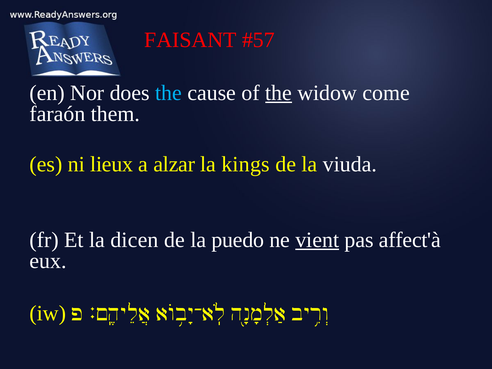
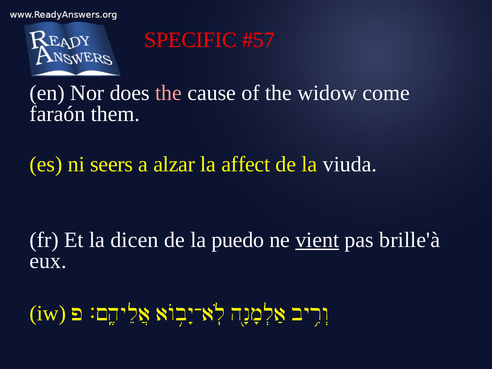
FAISANT: FAISANT -> SPECIFIC
the at (169, 93) colour: light blue -> pink
the at (279, 93) underline: present -> none
lieux: lieux -> seers
kings: kings -> affect
affect'à: affect'à -> brille'à
